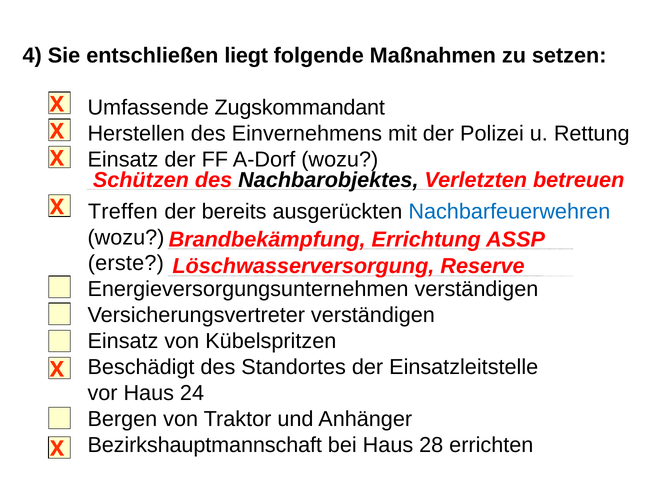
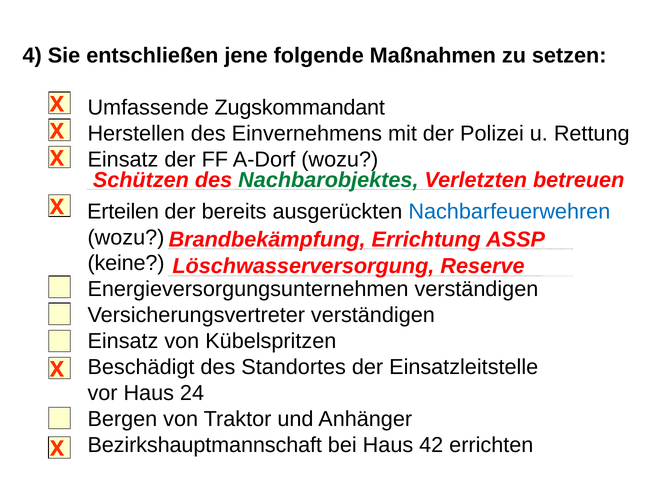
liegt: liegt -> jene
Nachbarobjektes colour: black -> green
Treffen: Treffen -> Erteilen
erste: erste -> keine
28: 28 -> 42
